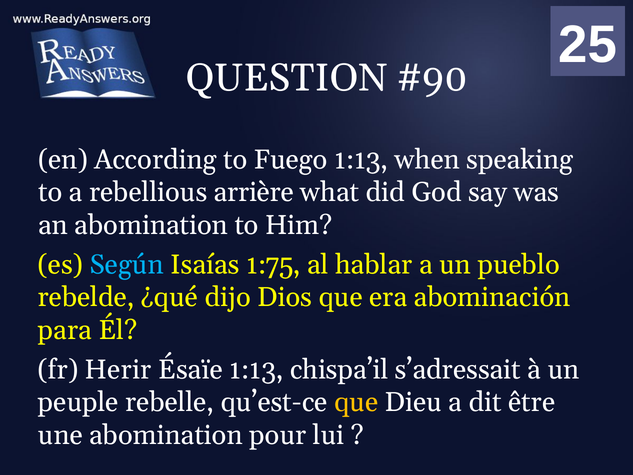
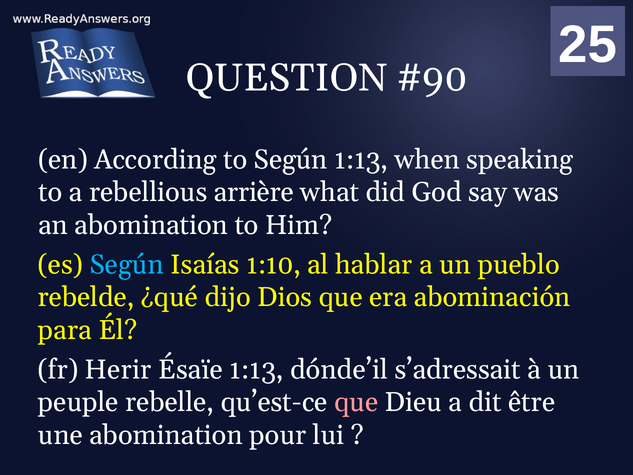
to Fuego: Fuego -> Según
1:75: 1:75 -> 1:10
chispa’il: chispa’il -> dónde’il
que at (356, 402) colour: yellow -> pink
